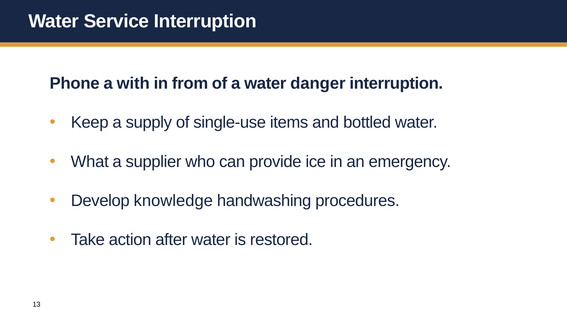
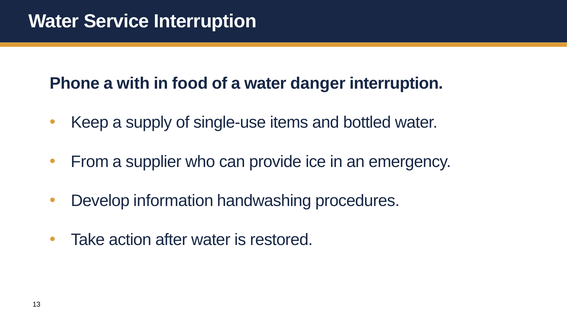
from: from -> food
What: What -> From
knowledge: knowledge -> information
